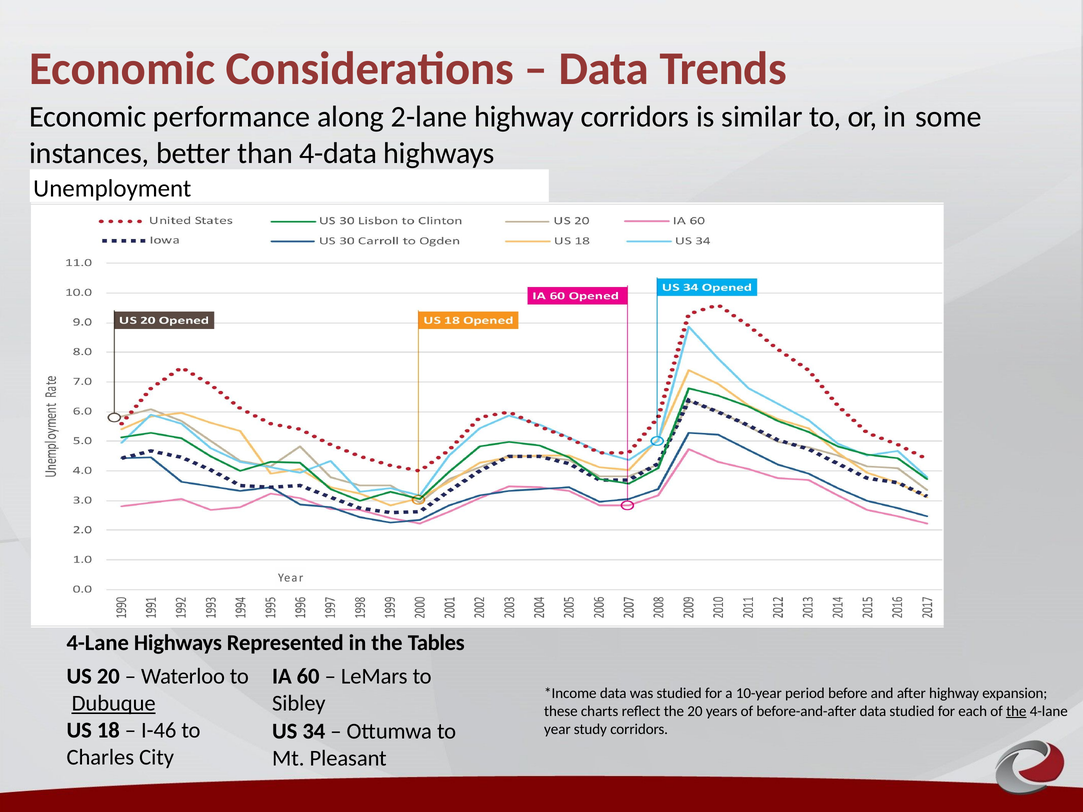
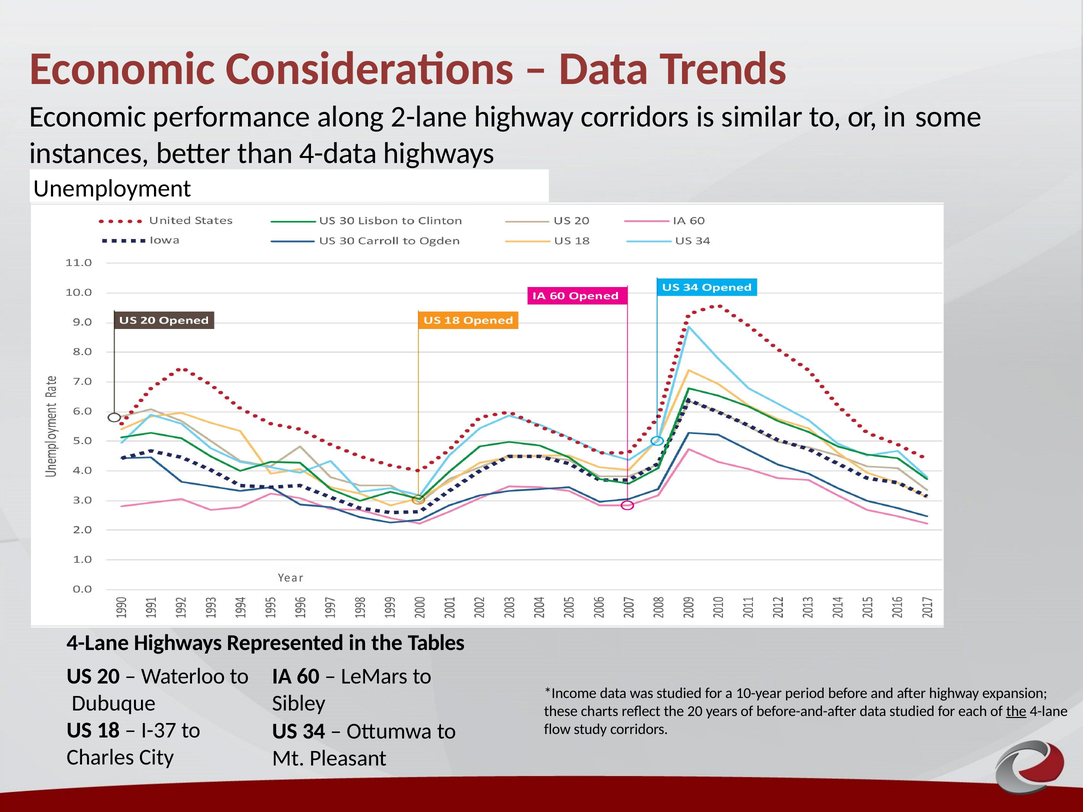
Dubuque underline: present -> none
I-46: I-46 -> I-37
year: year -> flow
